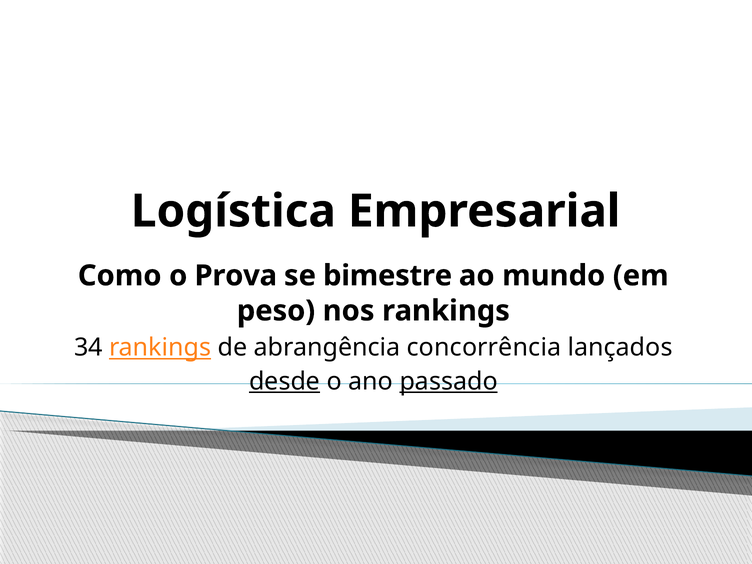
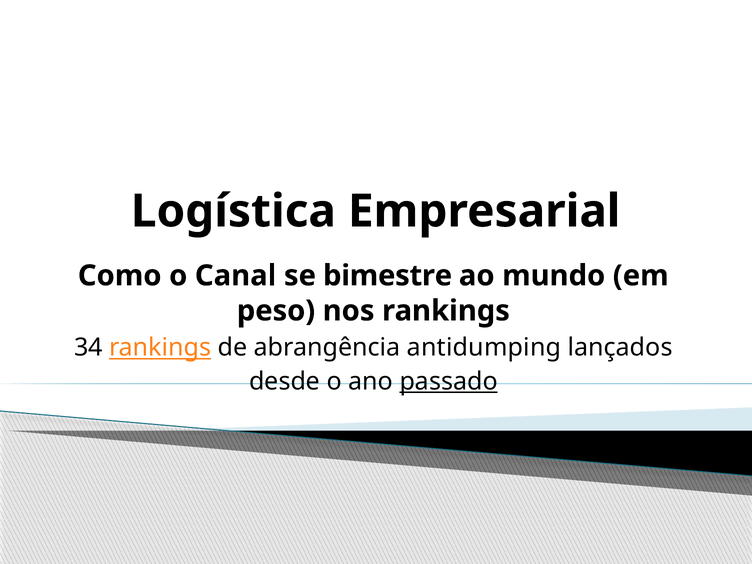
Prova: Prova -> Canal
concorrência: concorrência -> antidumping
desde underline: present -> none
